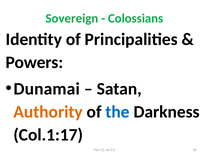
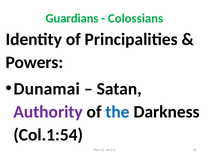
Sovereign: Sovereign -> Guardians
Authority colour: orange -> purple
Col.1:17: Col.1:17 -> Col.1:54
